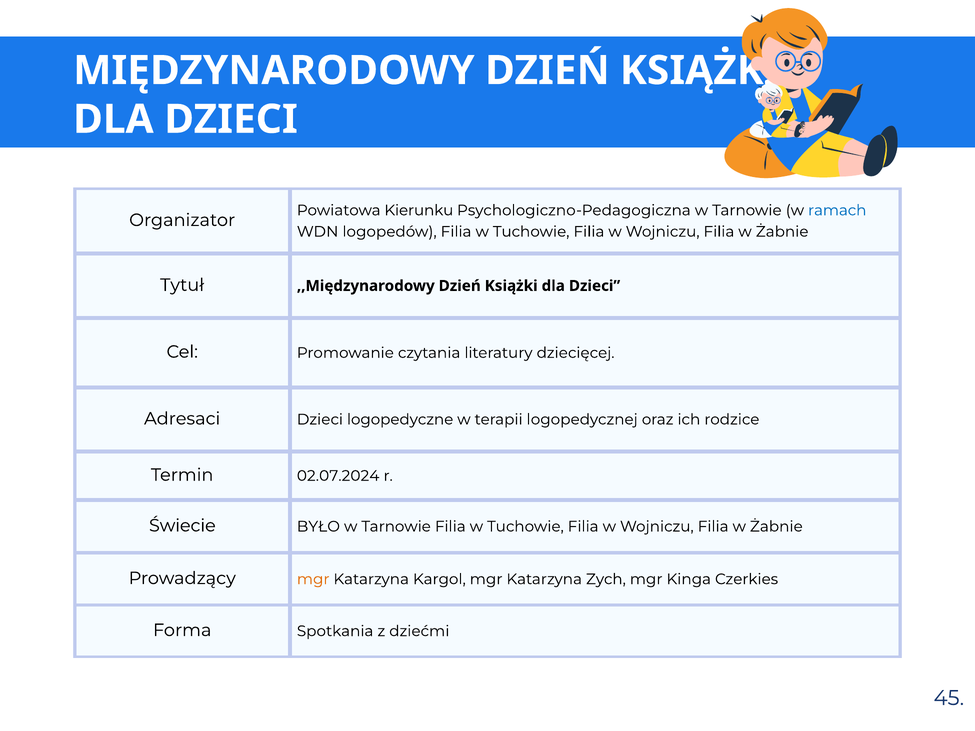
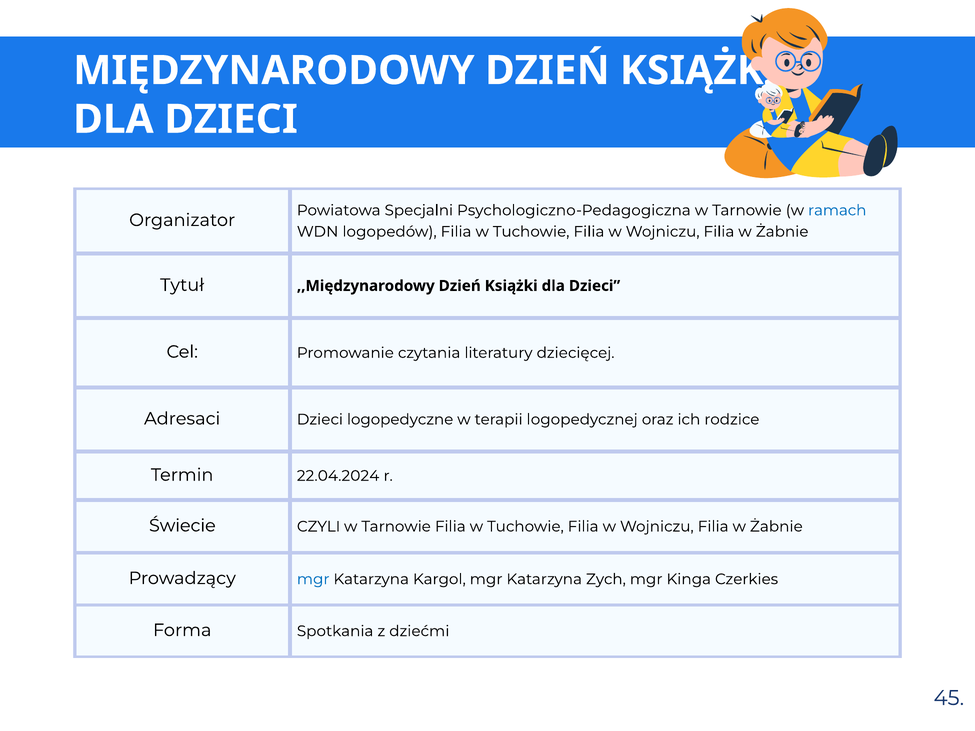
Kierunku: Kierunku -> Specjalni
02.07.2024: 02.07.2024 -> 22.04.2024
BYŁO: BYŁO -> CZYLI
mgr at (313, 579) colour: orange -> blue
